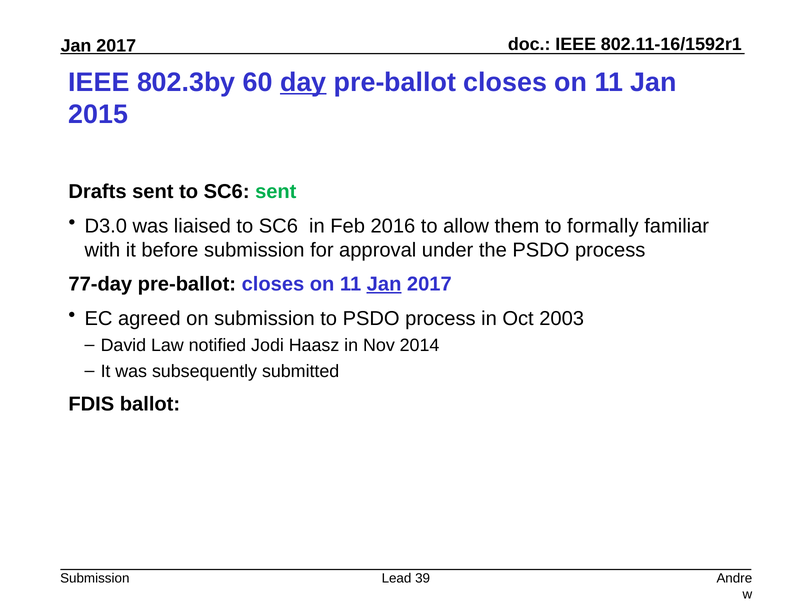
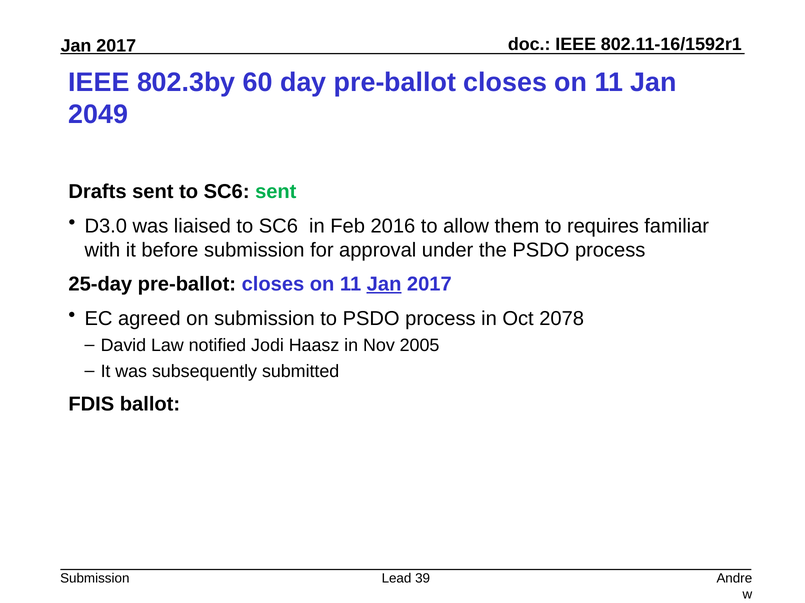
day underline: present -> none
2015: 2015 -> 2049
formally: formally -> requires
77-day: 77-day -> 25-day
2003: 2003 -> 2078
2014: 2014 -> 2005
